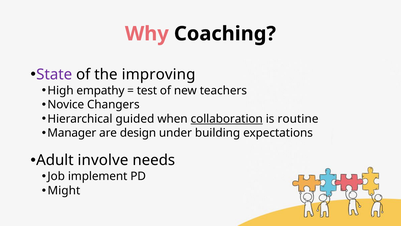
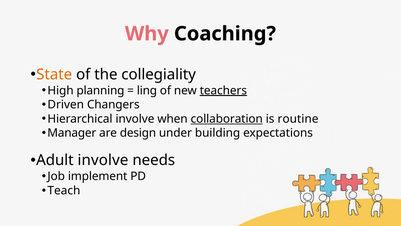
State colour: purple -> orange
improving: improving -> collegiality
empathy: empathy -> planning
test: test -> ling
teachers underline: none -> present
Novice: Novice -> Driven
Hierarchical guided: guided -> involve
Might: Might -> Teach
